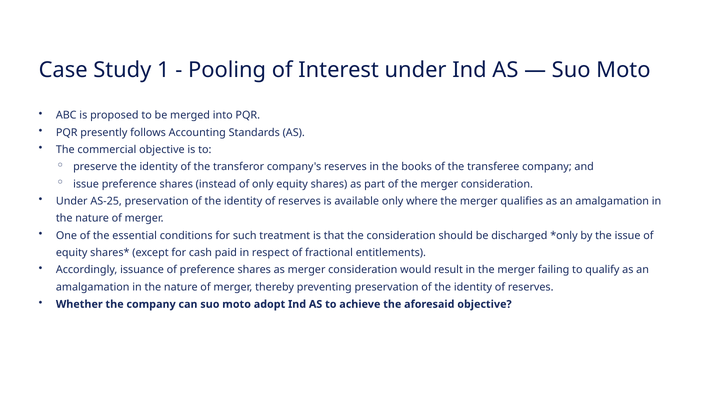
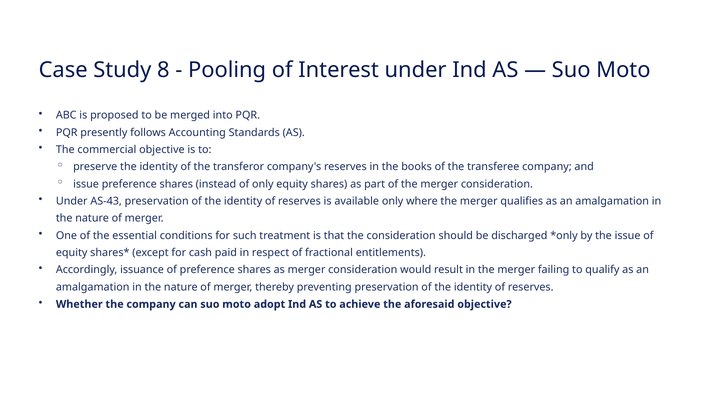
1: 1 -> 8
AS-25: AS-25 -> AS-43
